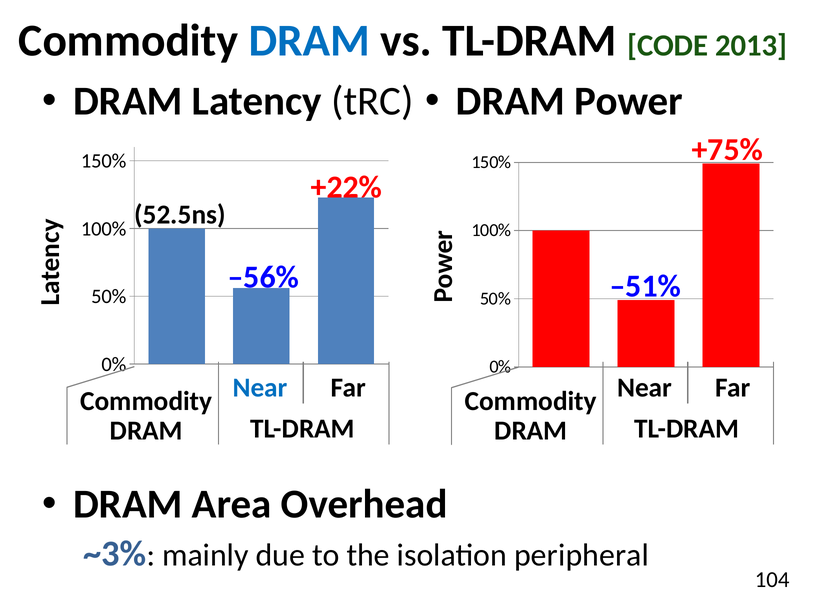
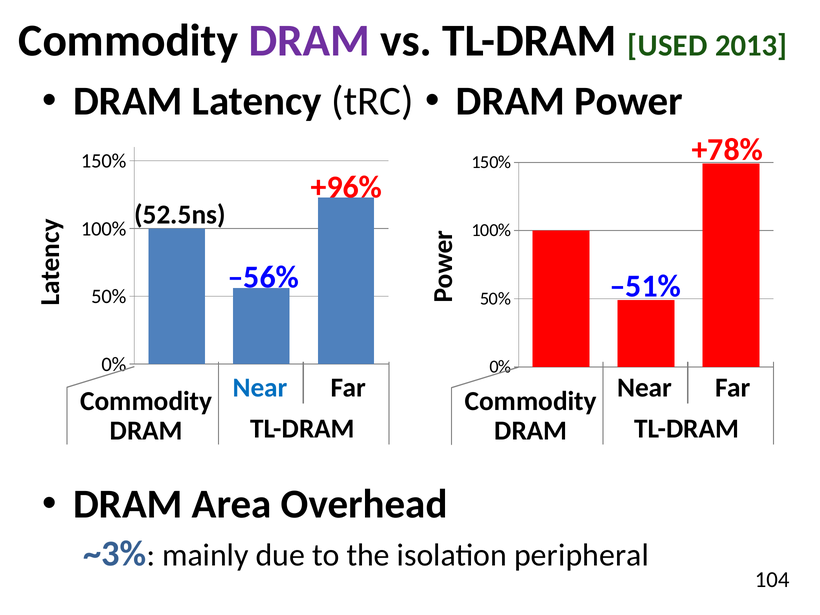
DRAM at (309, 41) colour: blue -> purple
CODE: CODE -> USED
+75%: +75% -> +78%
+22%: +22% -> +96%
